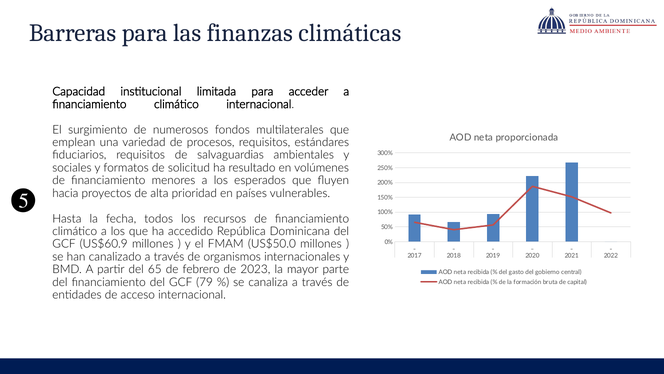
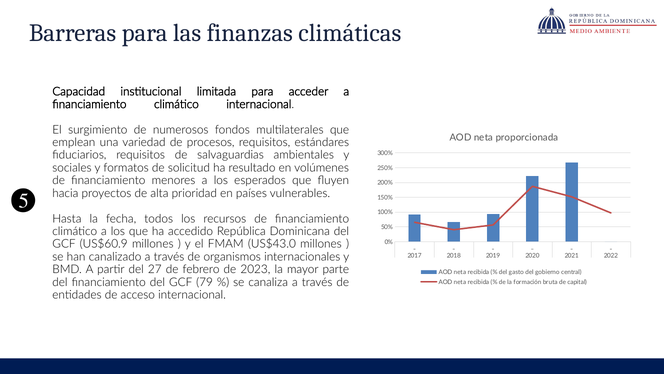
US$50.0: US$50.0 -> US$43.0
65: 65 -> 27
